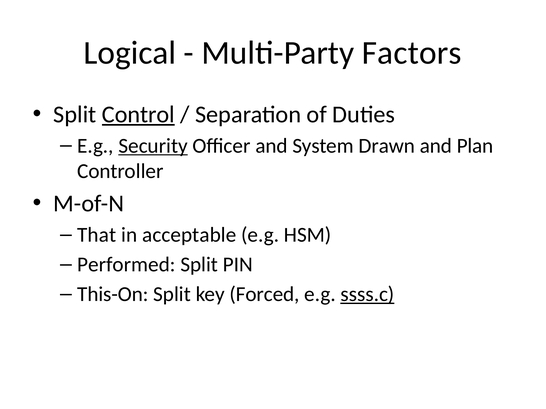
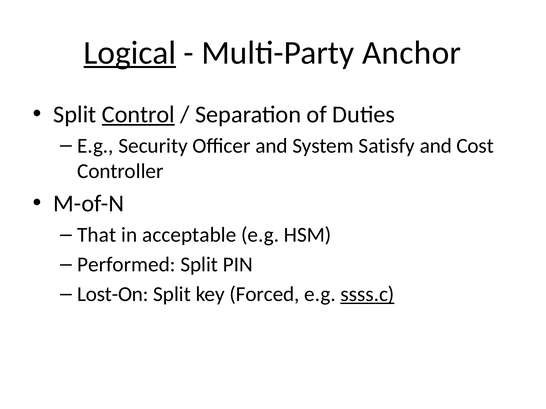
Logical underline: none -> present
Factors: Factors -> Anchor
Security underline: present -> none
Drawn: Drawn -> Satisfy
Plan: Plan -> Cost
This-On: This-On -> Lost-On
